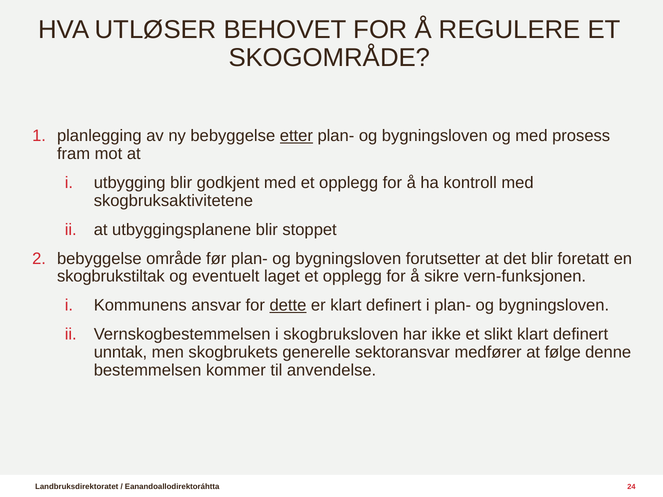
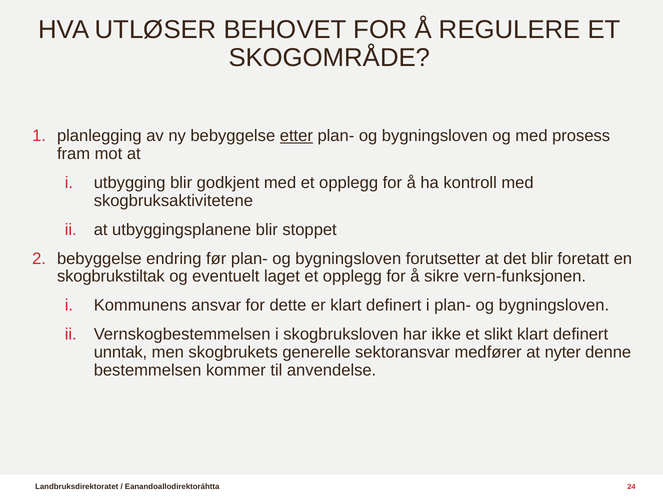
område: område -> endring
dette underline: present -> none
følge: følge -> nyter
